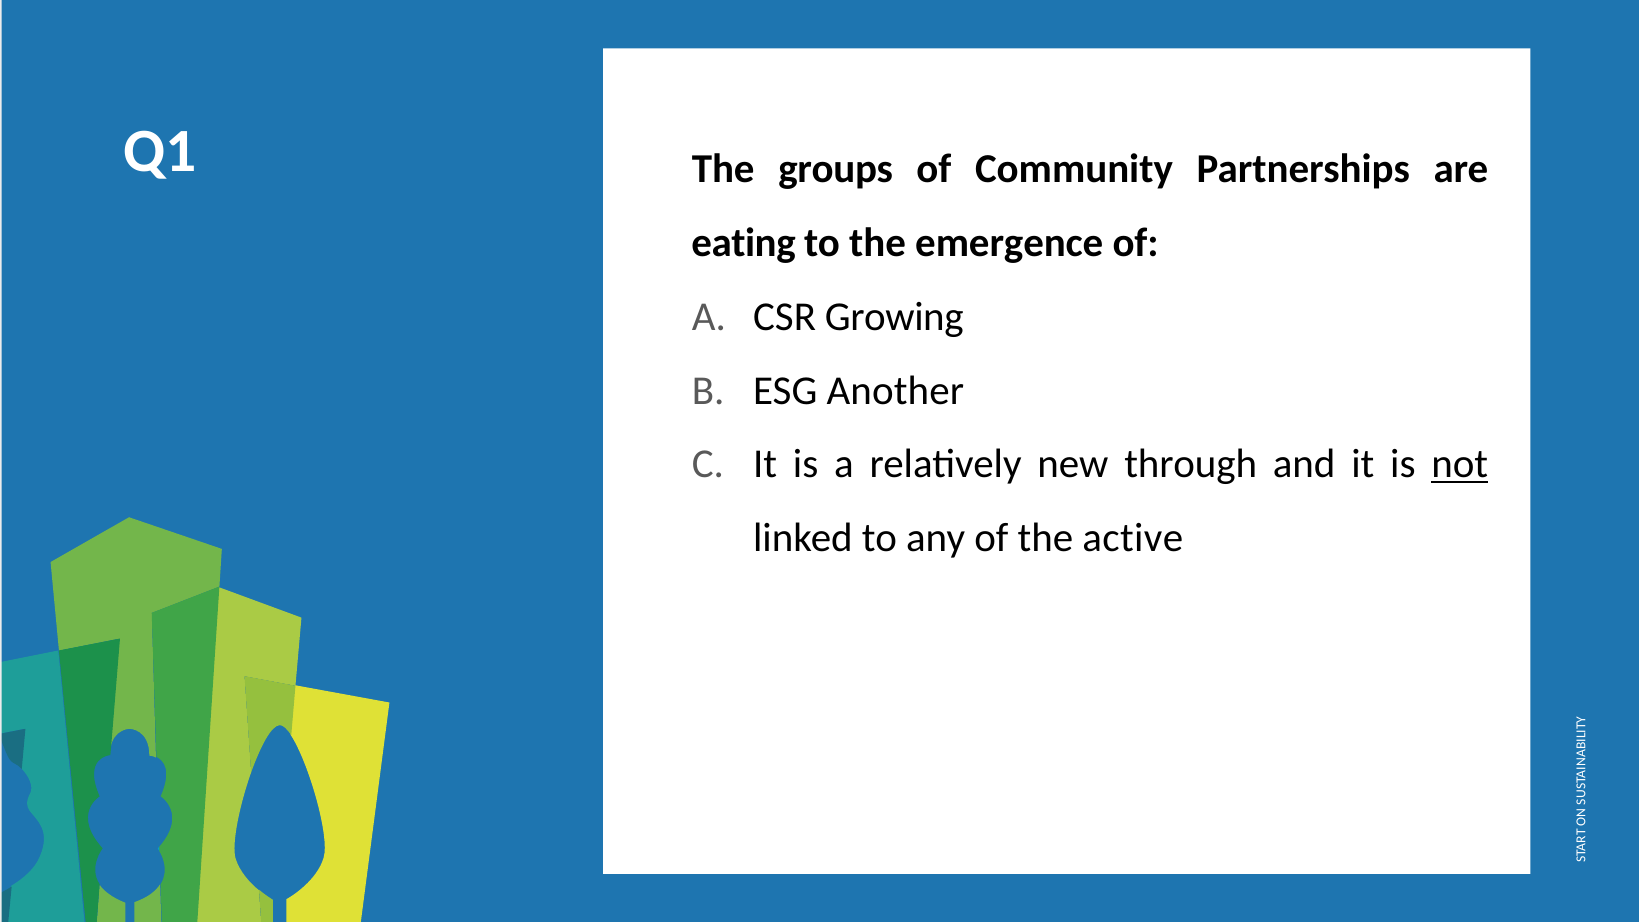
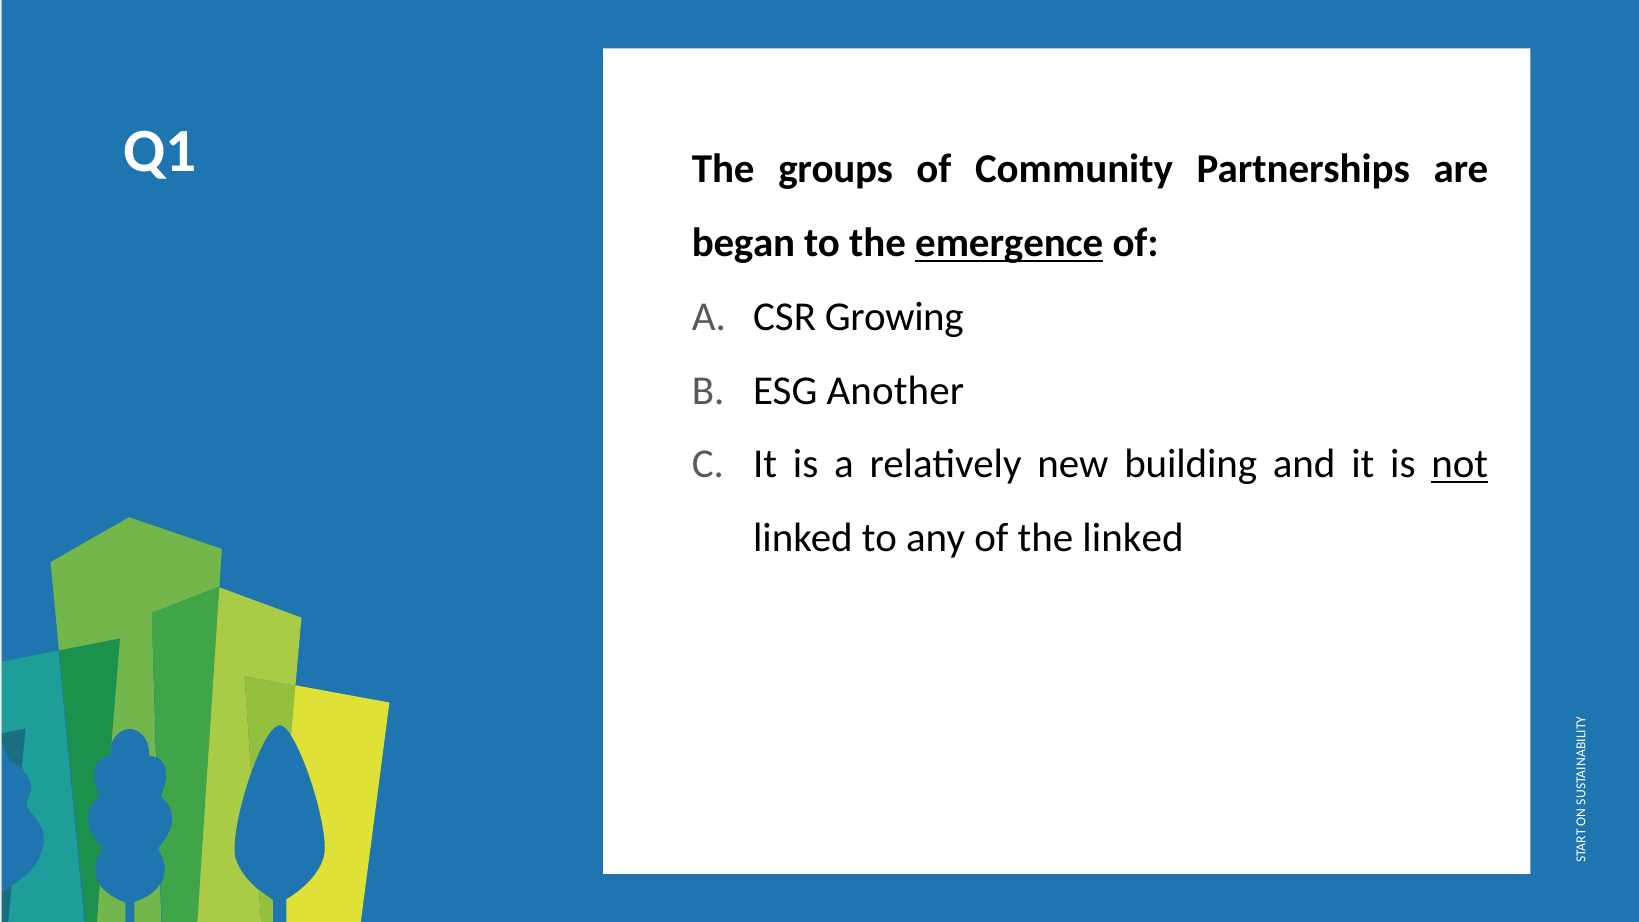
eating: eating -> began
emergence underline: none -> present
through: through -> building
the active: active -> linked
